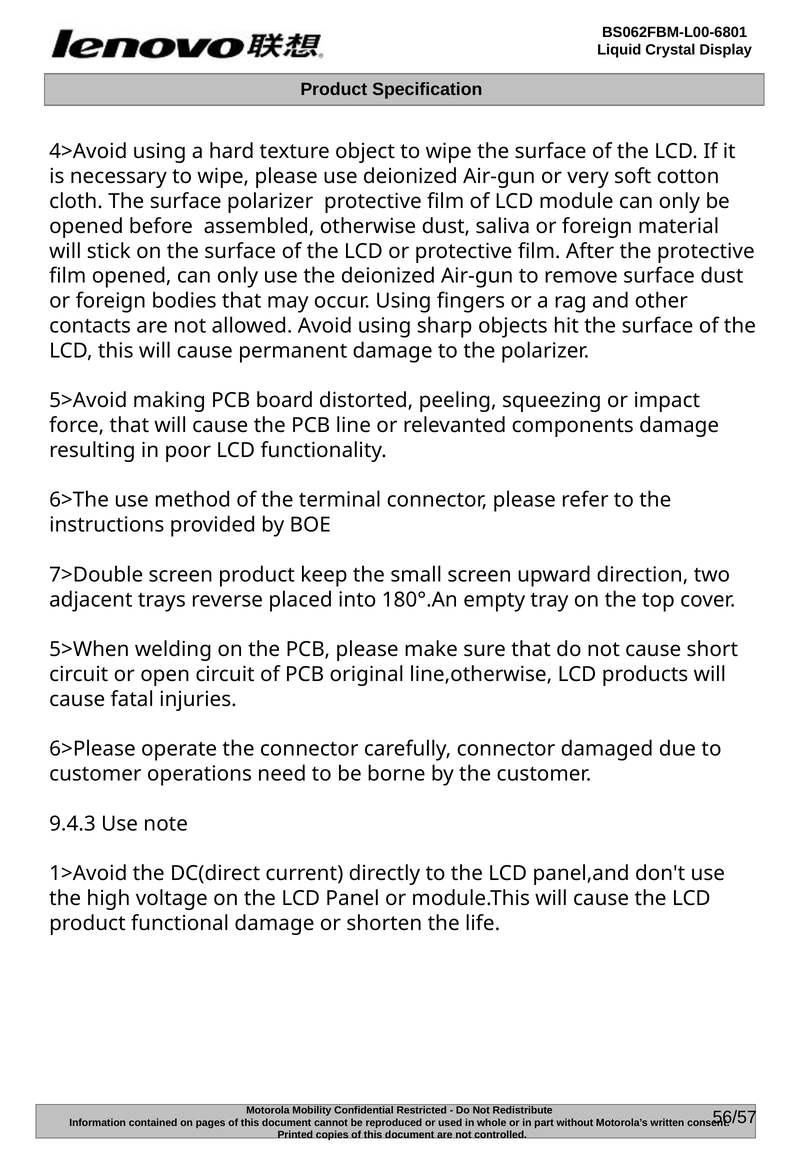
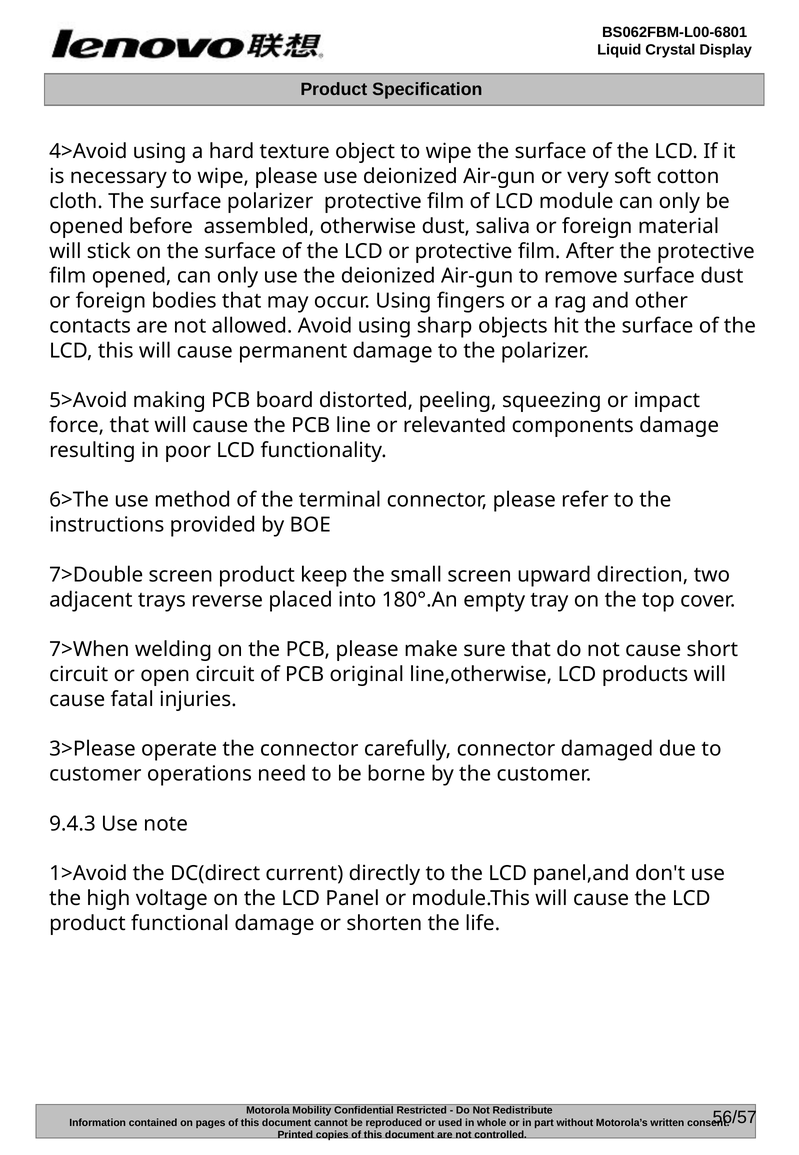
5>When: 5>When -> 7>When
6>Please: 6>Please -> 3>Please
